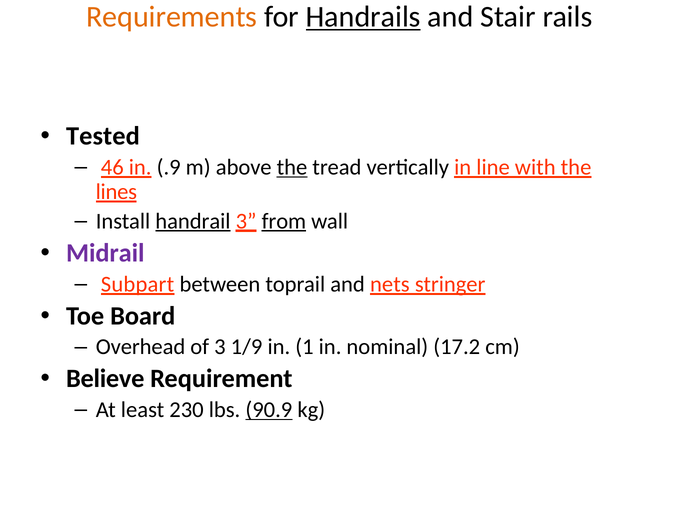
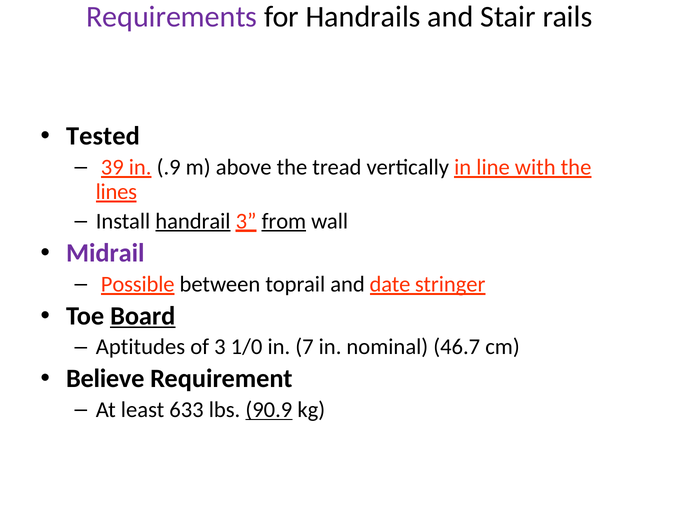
Requirements colour: orange -> purple
Handrails underline: present -> none
46: 46 -> 39
the at (292, 167) underline: present -> none
Subpart: Subpart -> Possible
nets: nets -> date
Board underline: none -> present
Overhead: Overhead -> Aptitudes
1/9: 1/9 -> 1/0
1: 1 -> 7
17.2: 17.2 -> 46.7
230: 230 -> 633
